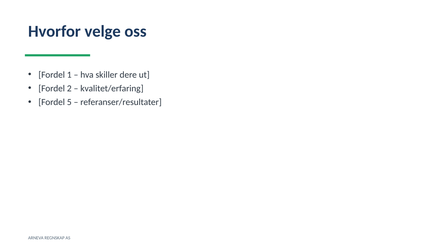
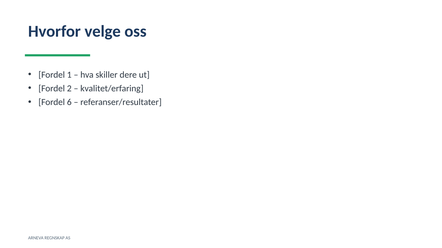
5: 5 -> 6
